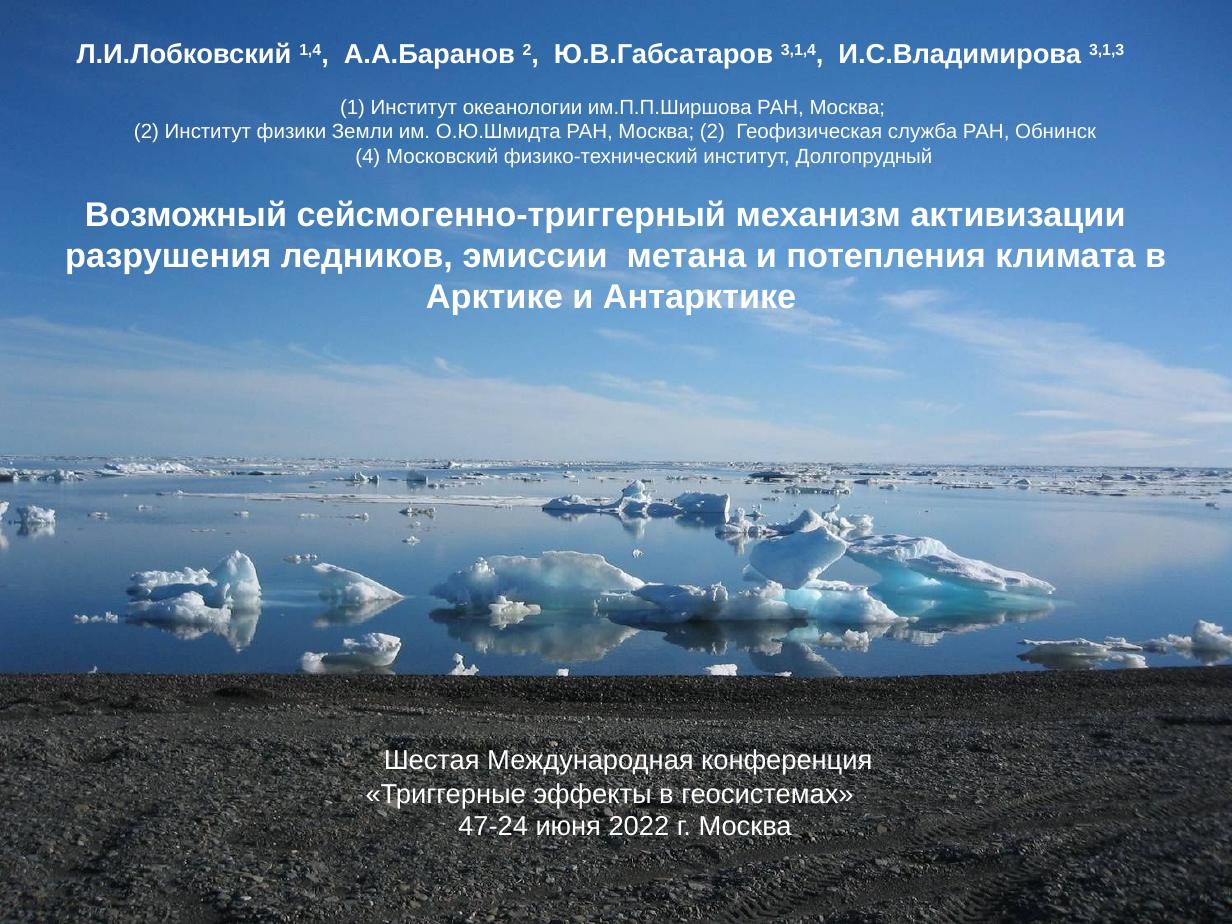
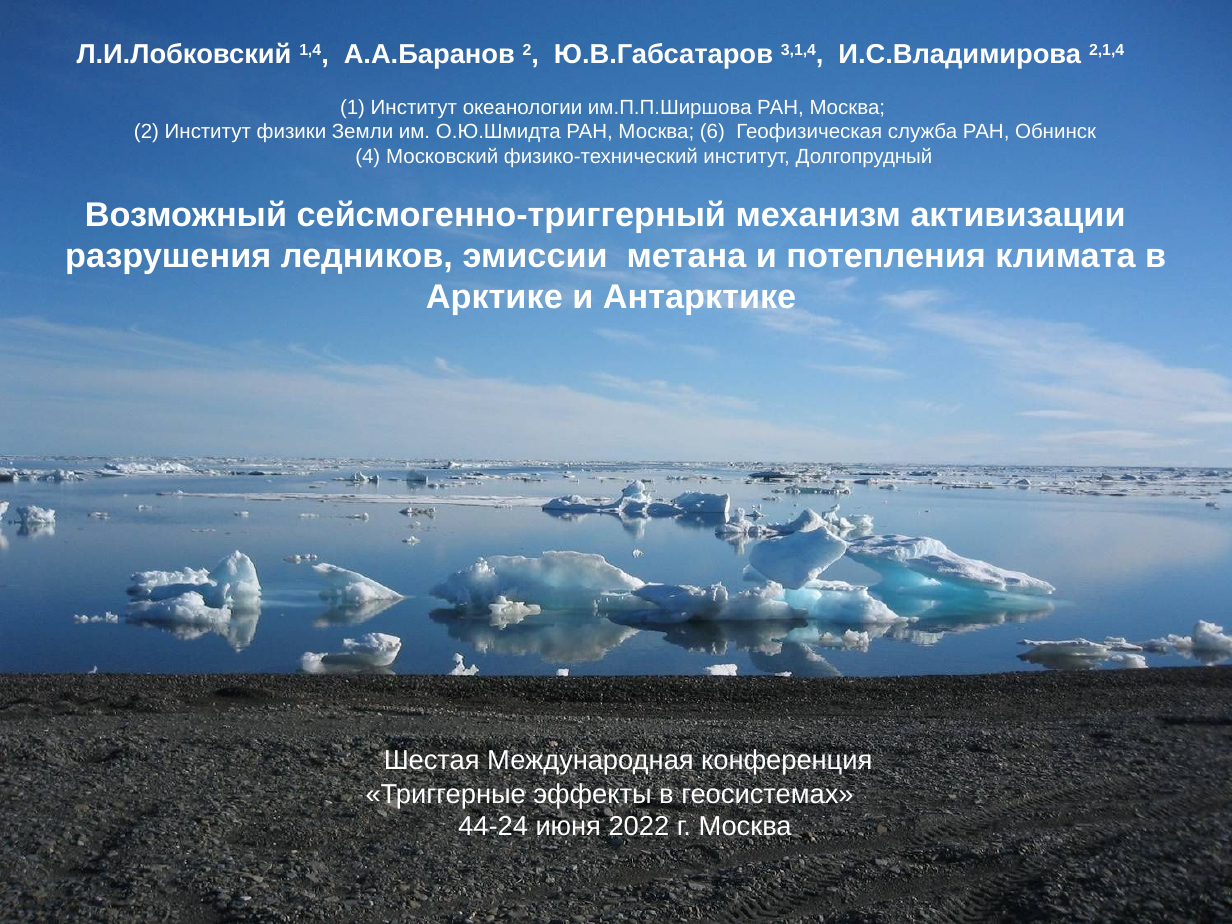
3,1,3: 3,1,3 -> 2,1,4
О.Ю.Шмидта РАН Москва 2: 2 -> 6
47-24: 47-24 -> 44-24
